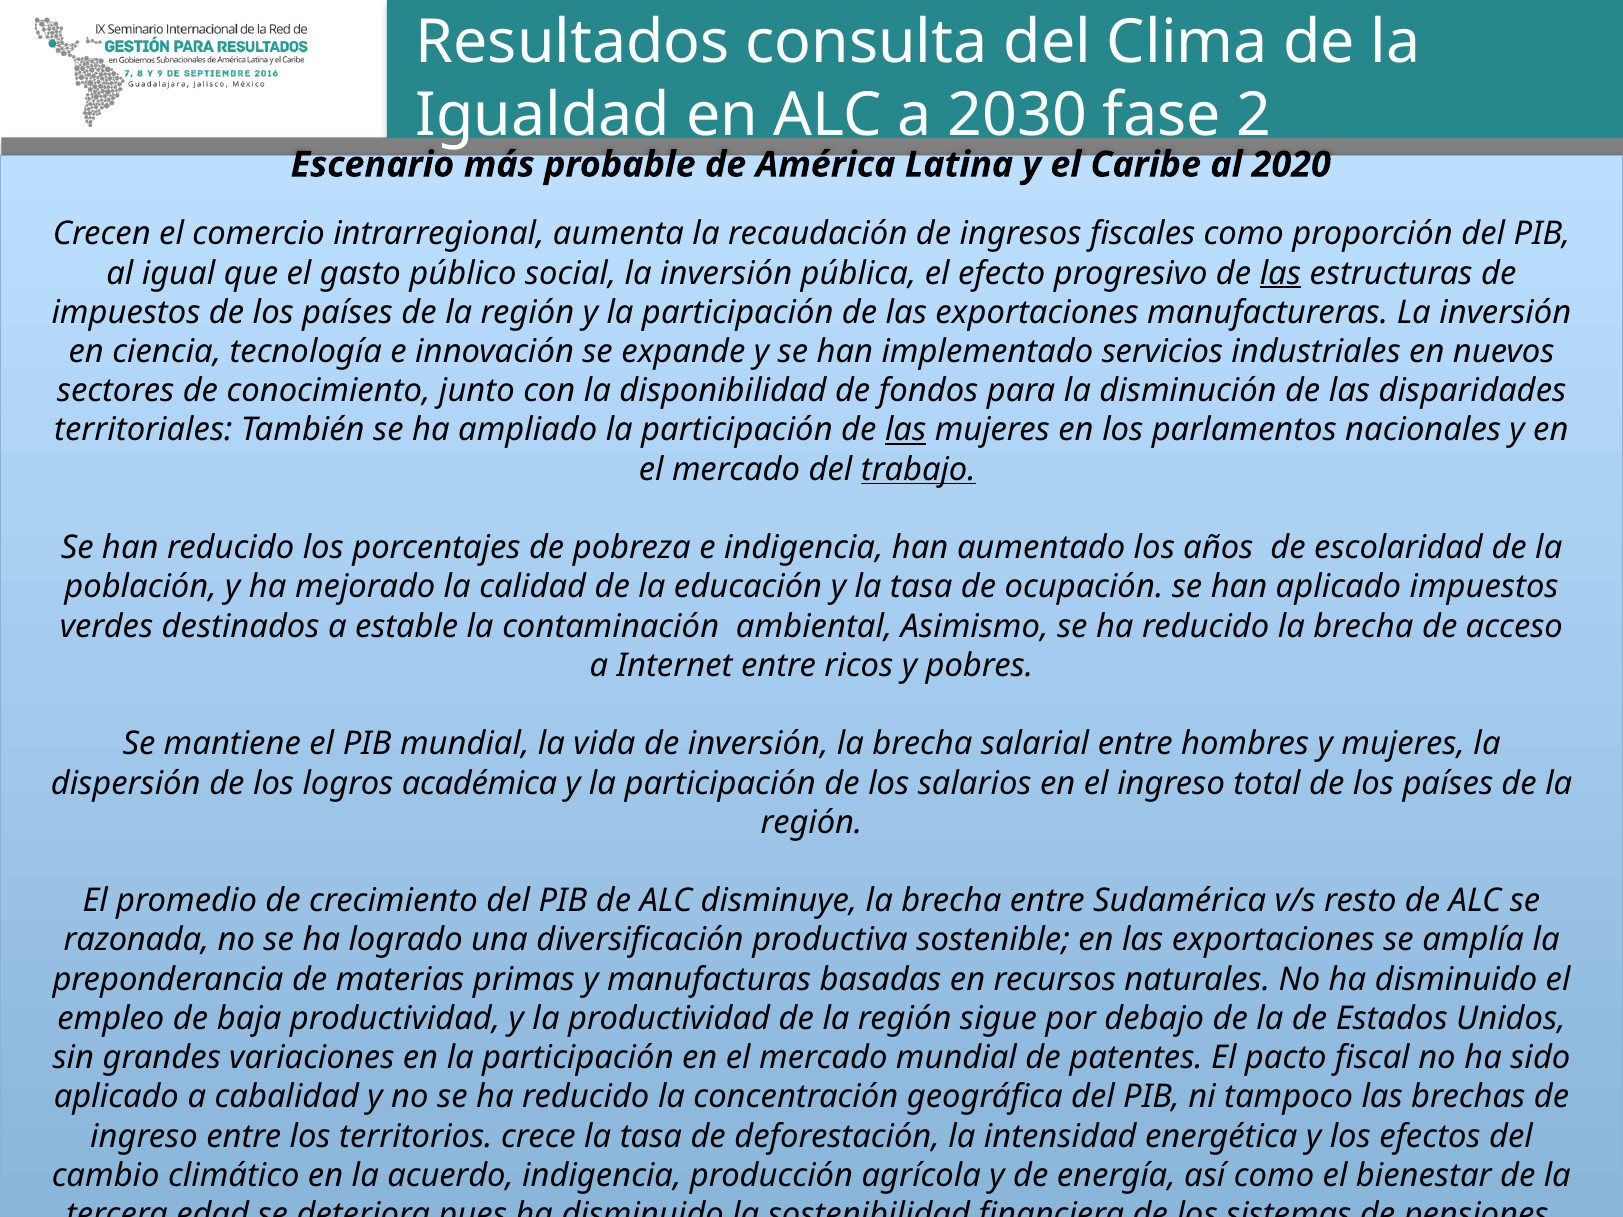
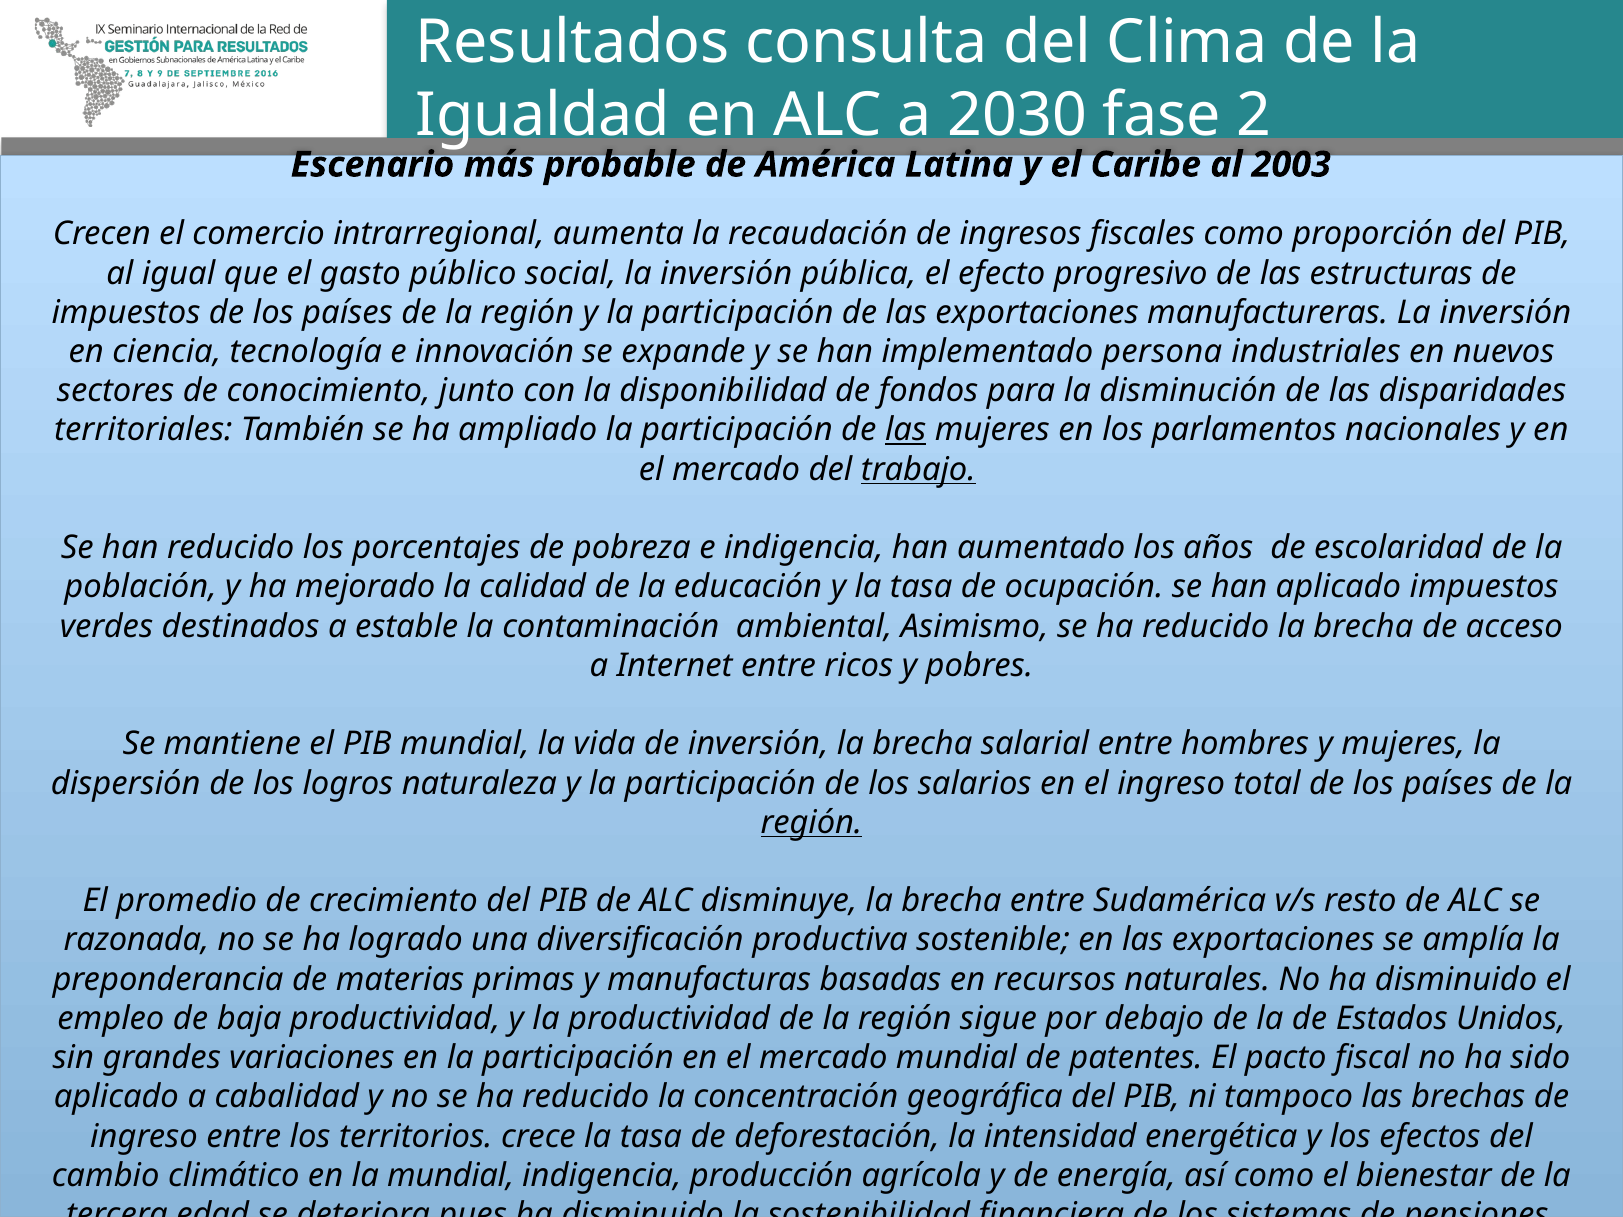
2020: 2020 -> 2003
las at (1280, 273) underline: present -> none
servicios: servicios -> persona
académica: académica -> naturaleza
región at (811, 823) underline: none -> present
acuerdo at (451, 1176): acuerdo -> mundial
